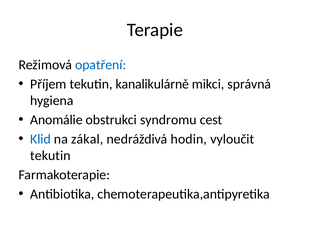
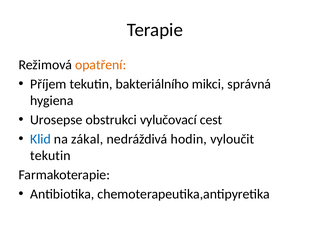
opatření colour: blue -> orange
kanalikulárně: kanalikulárně -> bakteriálního
Anomálie: Anomálie -> Urosepse
syndromu: syndromu -> vylučovací
